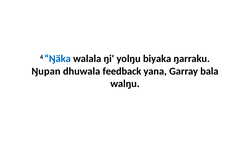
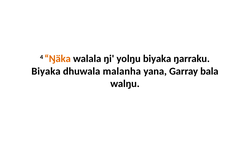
Ŋäka colour: blue -> orange
Ŋupan at (46, 71): Ŋupan -> Biyaka
feedback: feedback -> malanha
